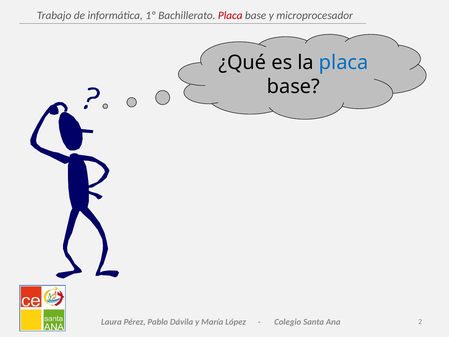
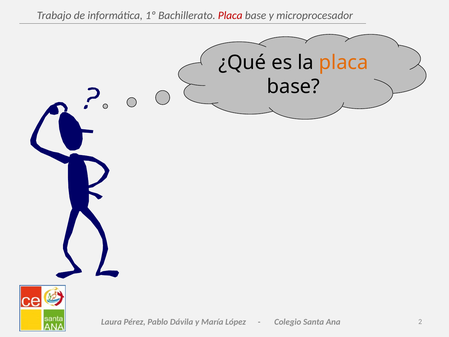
placa at (344, 62) colour: blue -> orange
